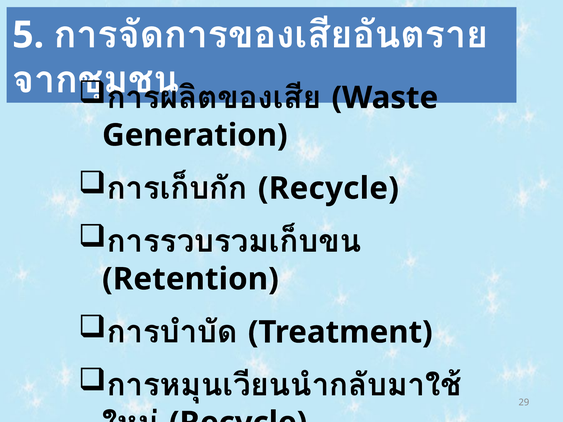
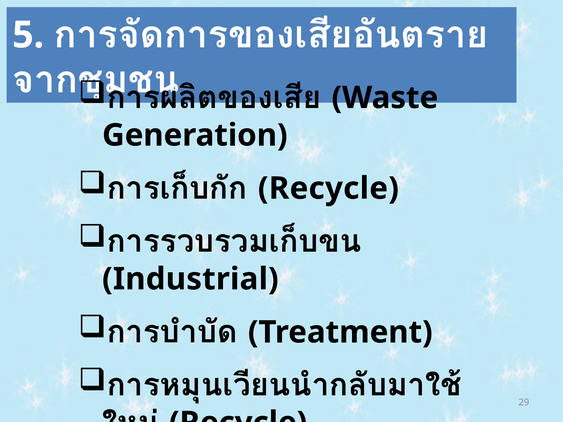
Retention: Retention -> Industrial
